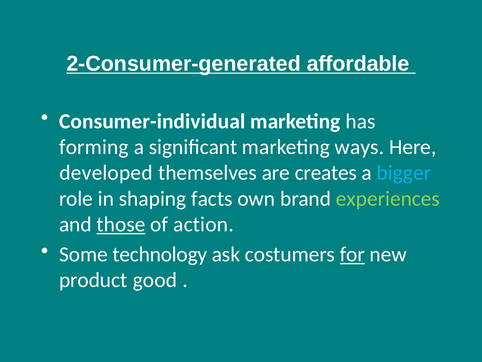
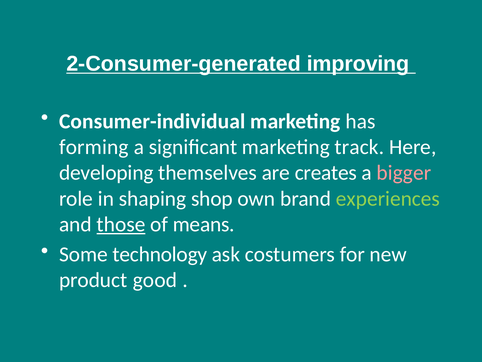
affordable: affordable -> improving
ways: ways -> track
developed: developed -> developing
bigger colour: light blue -> pink
facts: facts -> shop
action: action -> means
for underline: present -> none
